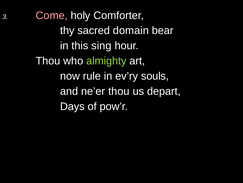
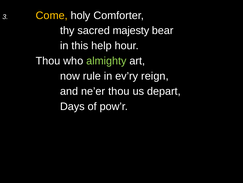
Come colour: pink -> yellow
domain: domain -> majesty
sing: sing -> help
souls: souls -> reign
